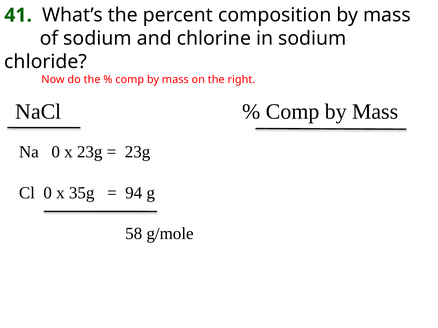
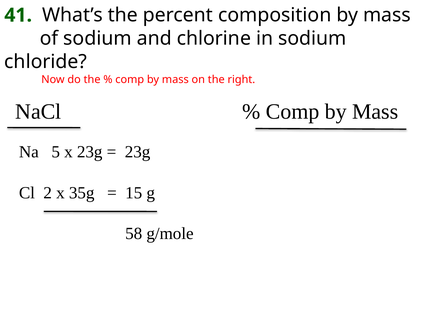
Na 0: 0 -> 5
Cl 0: 0 -> 2
94: 94 -> 15
